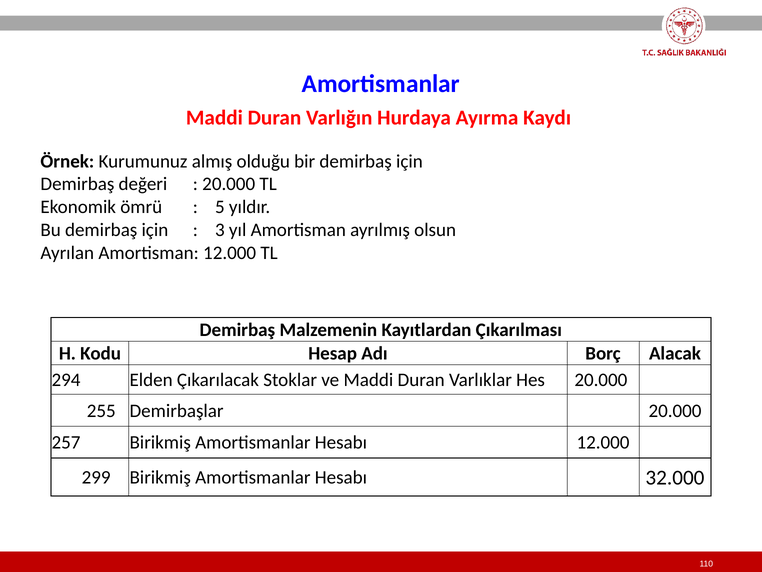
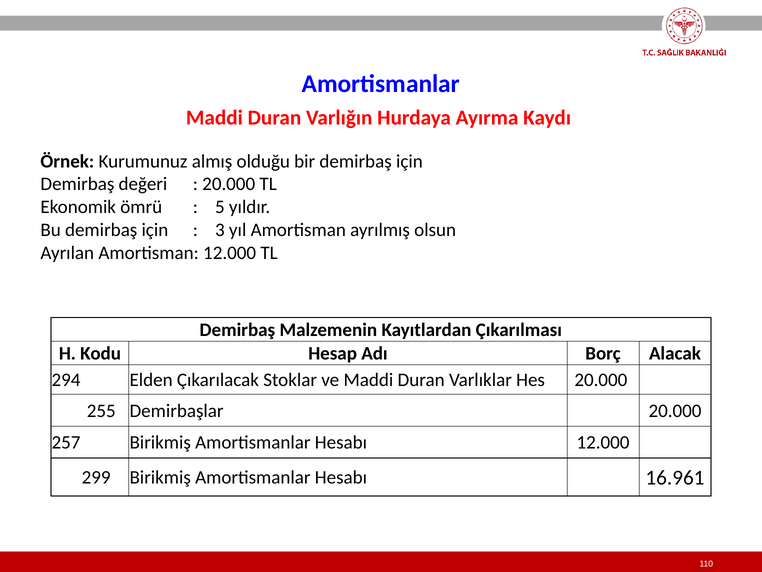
32.000: 32.000 -> 16.961
